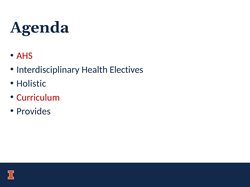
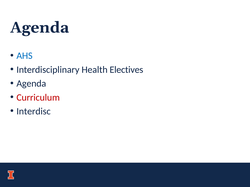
AHS colour: red -> blue
Holistic at (31, 84): Holistic -> Agenda
Provides: Provides -> Interdisc
